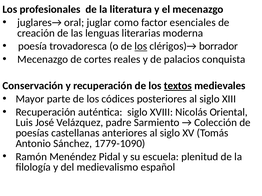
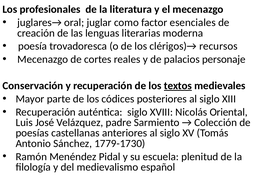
los at (141, 46) underline: present -> none
borrador: borrador -> recursos
conquista: conquista -> personaje
1779-1090: 1779-1090 -> 1779-1730
